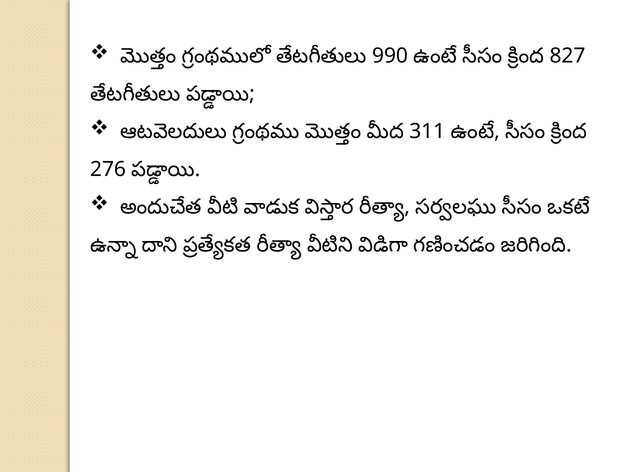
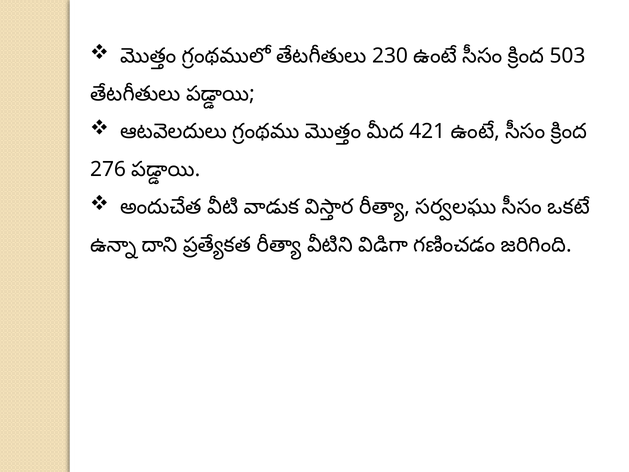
990: 990 -> 230
827: 827 -> 503
311: 311 -> 421
